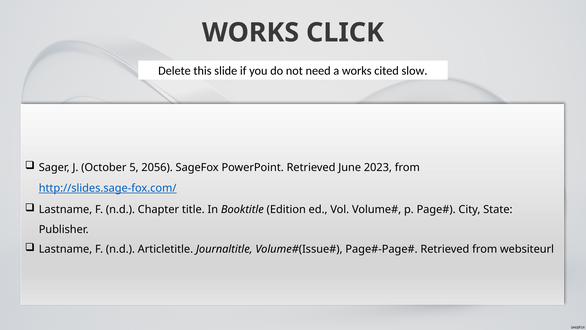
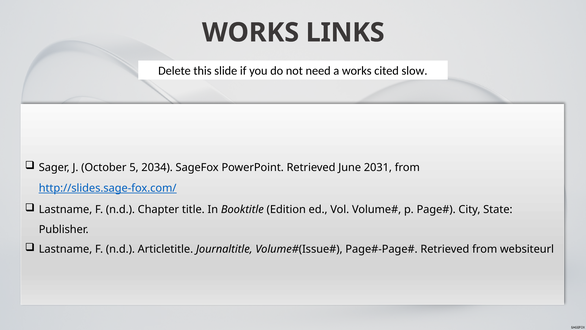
CLICK: CLICK -> LINKS
2056: 2056 -> 2034
2023: 2023 -> 2031
